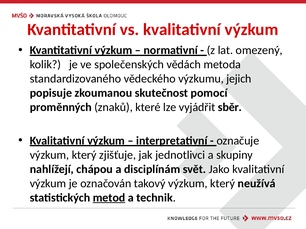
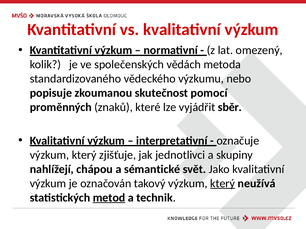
jejich: jejich -> nebo
disciplínám: disciplínám -> sémantické
který at (223, 184) underline: none -> present
